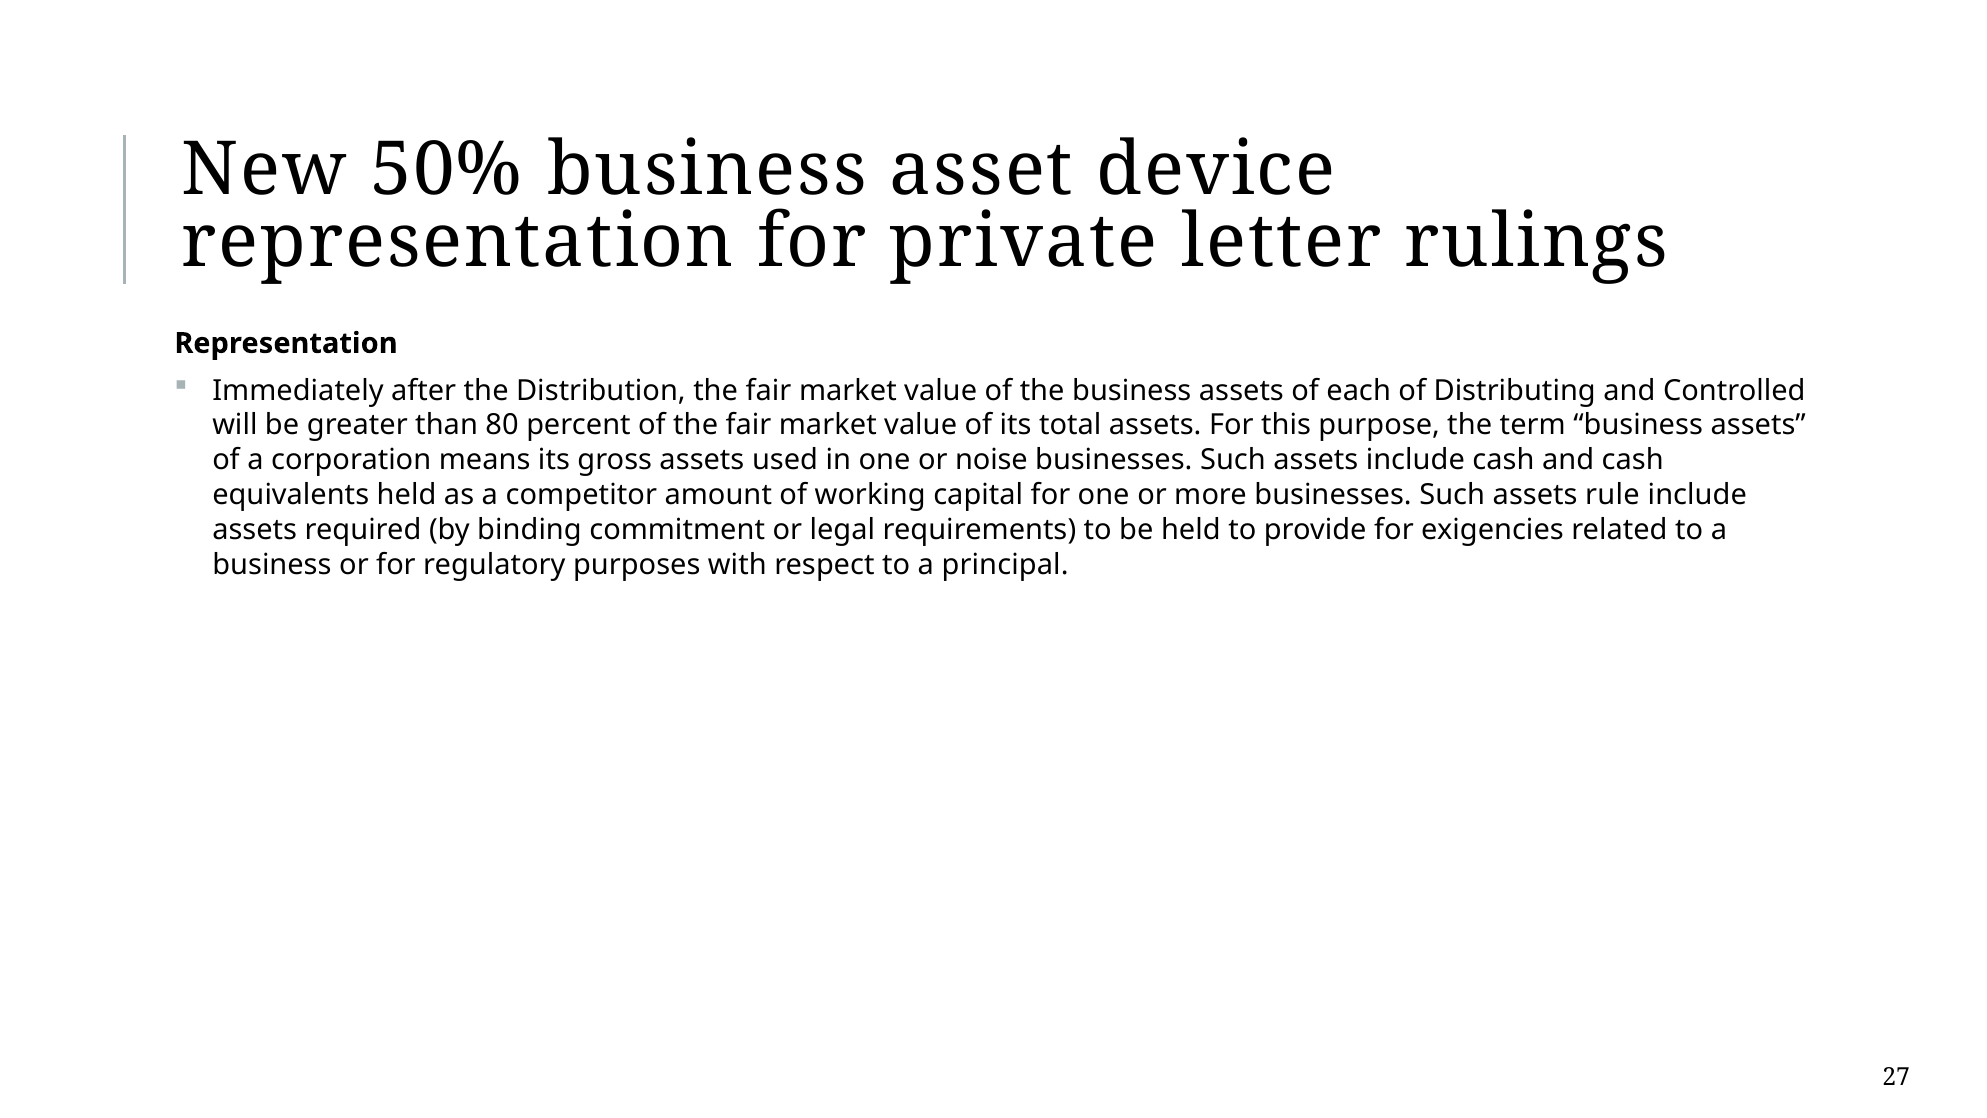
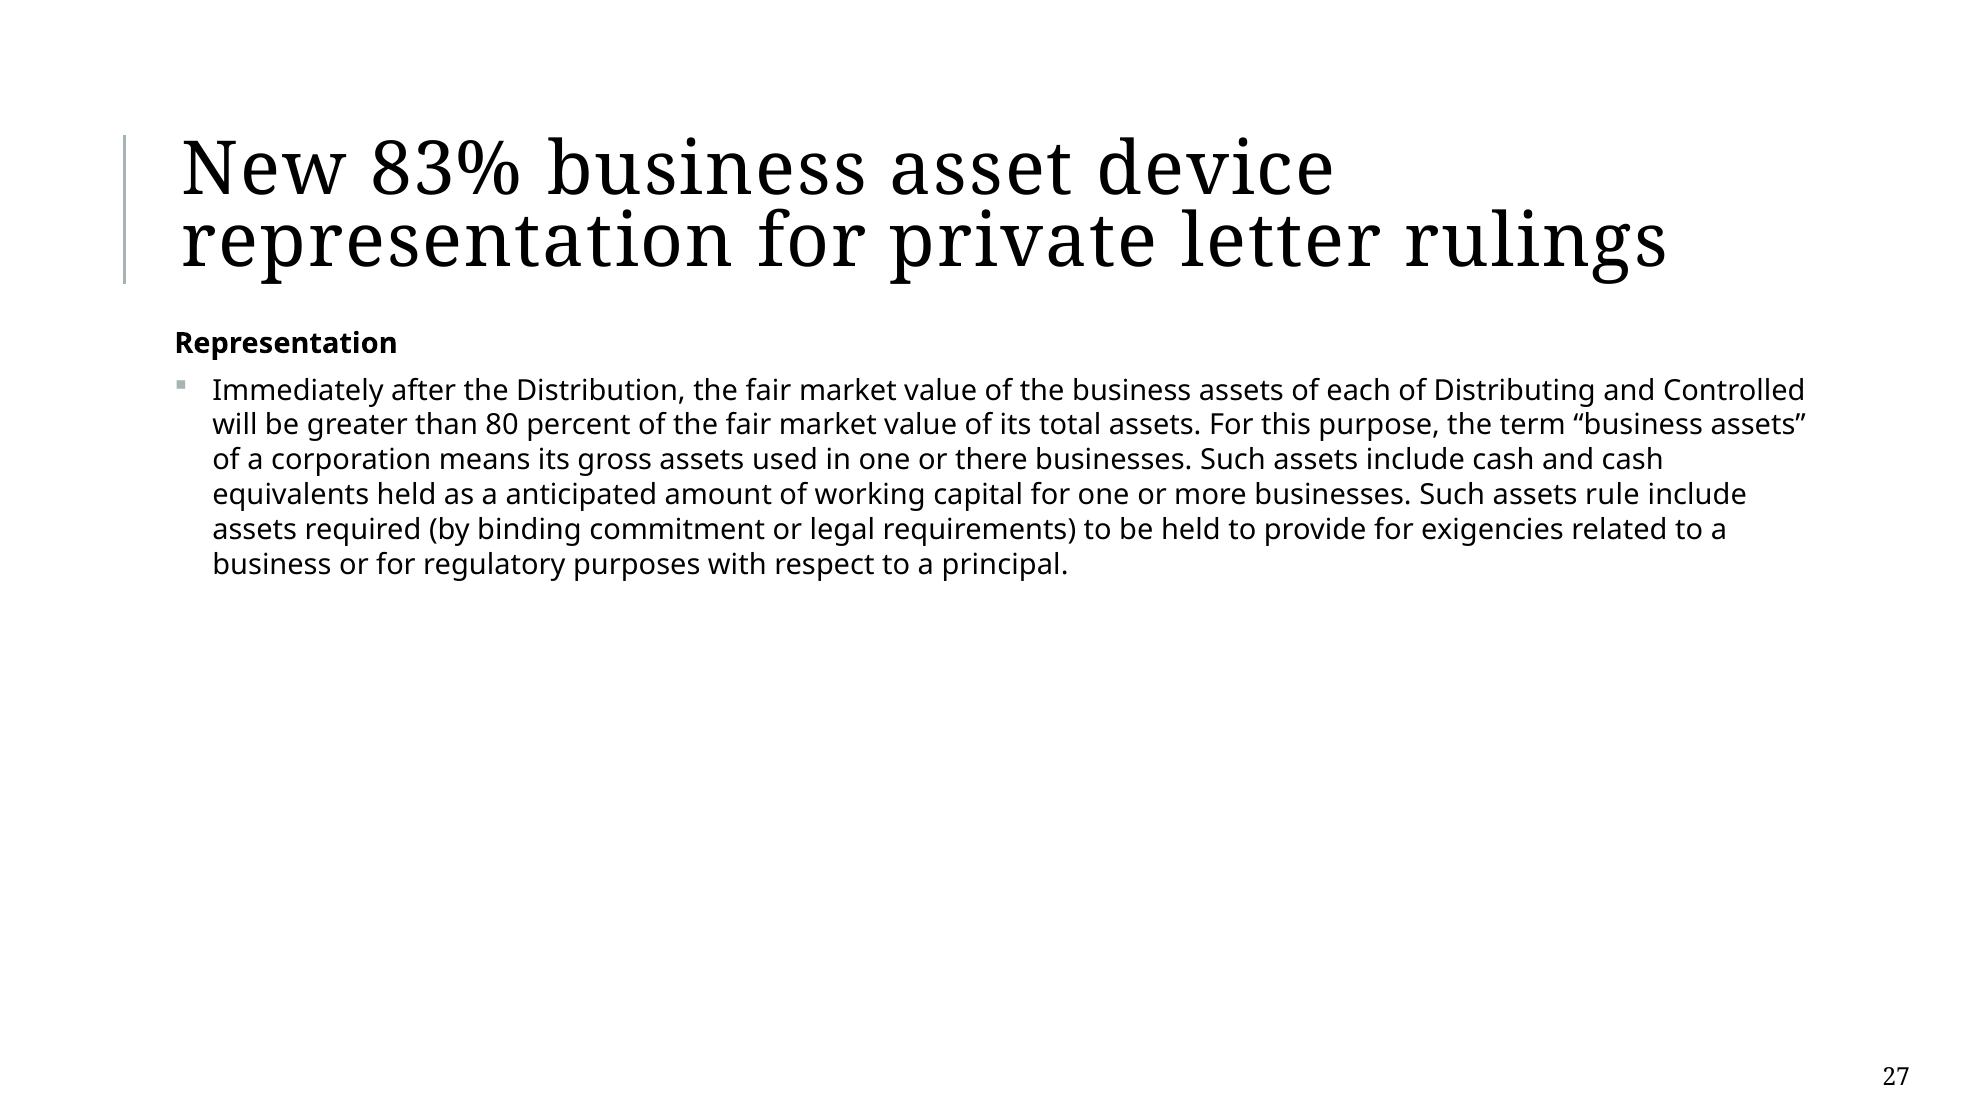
50%: 50% -> 83%
noise: noise -> there
competitor: competitor -> anticipated
